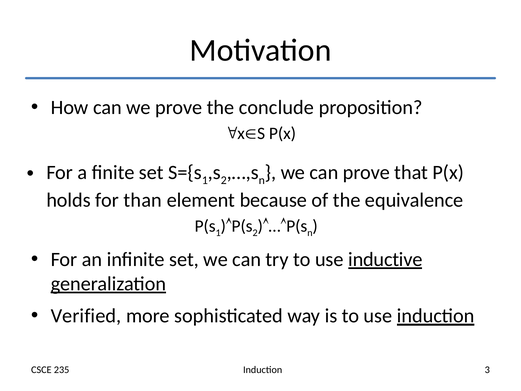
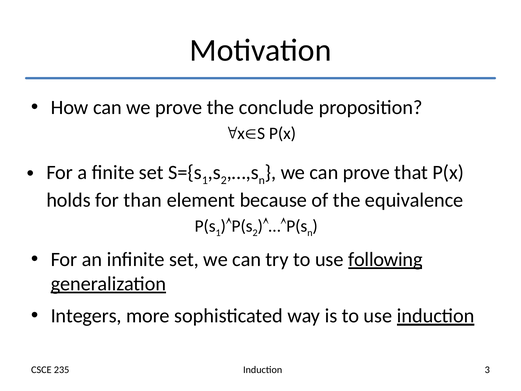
inductive: inductive -> following
Verified: Verified -> Integers
